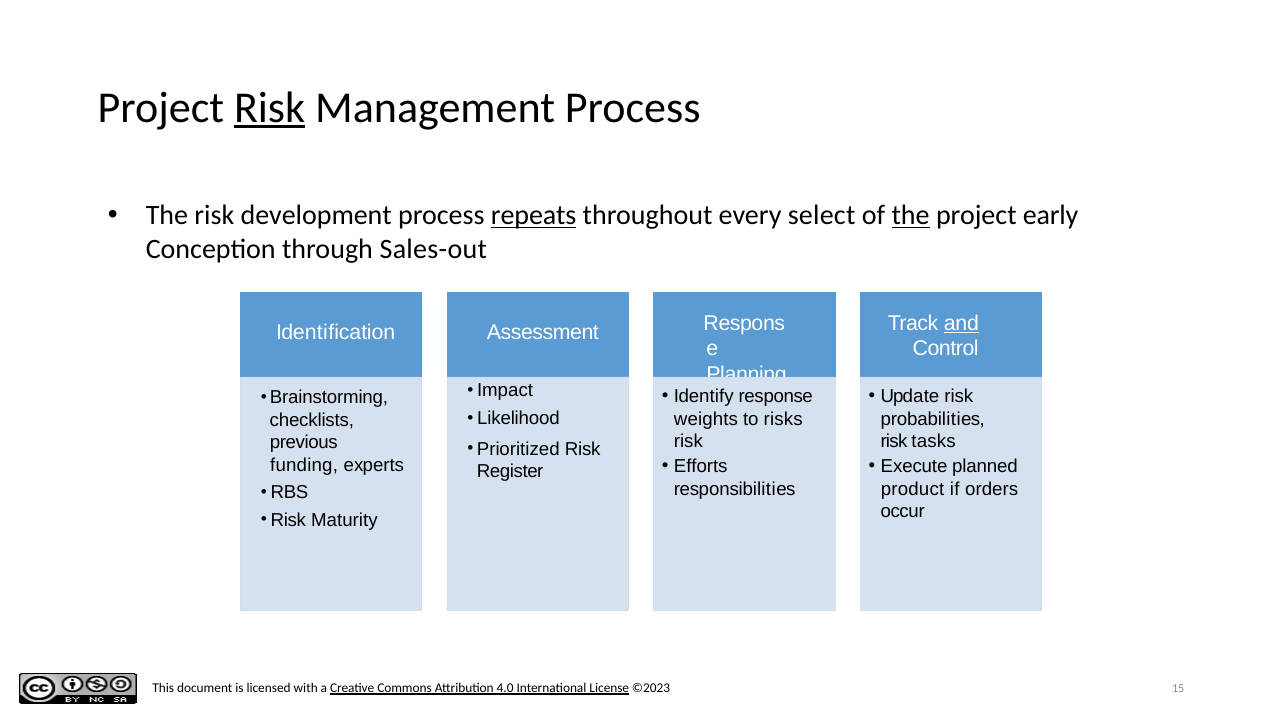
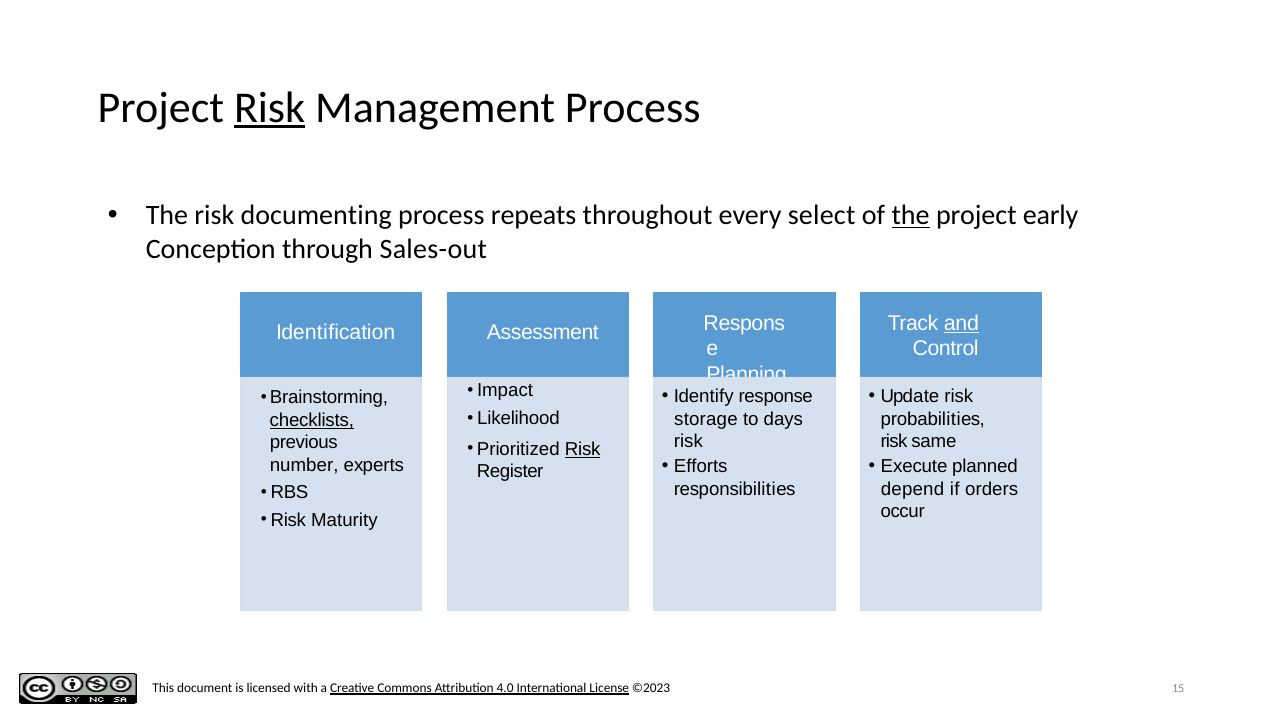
development: development -> documenting
repeats underline: present -> none
weights: weights -> storage
risks: risks -> days
checklists underline: none -> present
tasks: tasks -> same
Risk at (583, 449) underline: none -> present
funding: funding -> number
product: product -> depend
